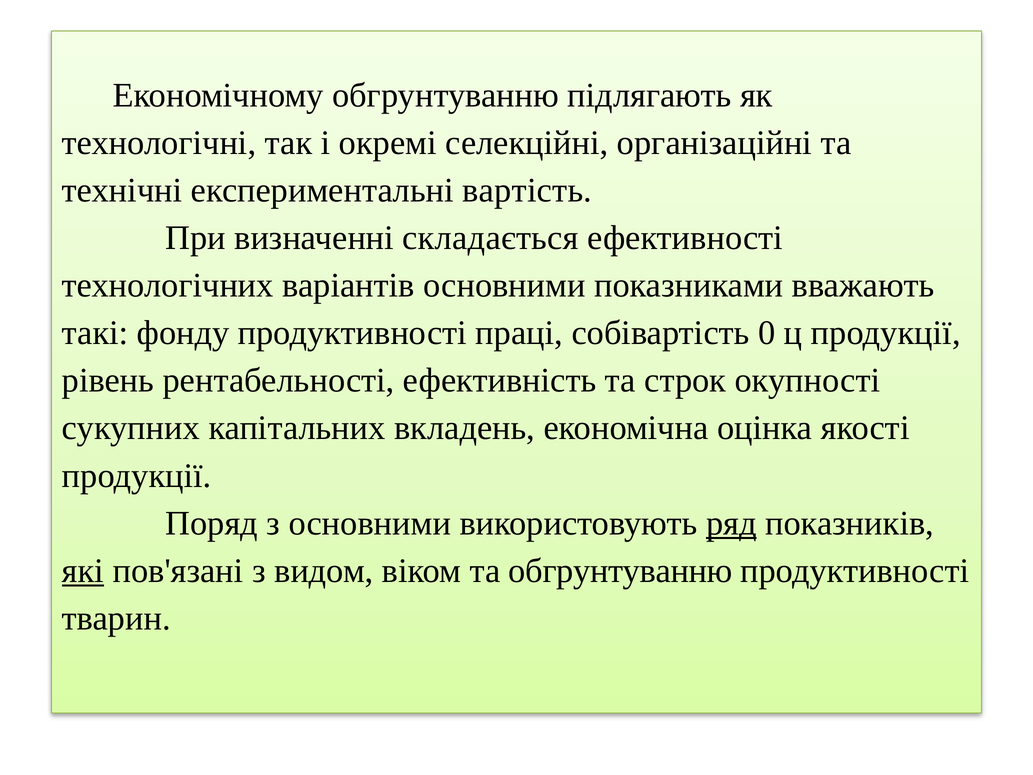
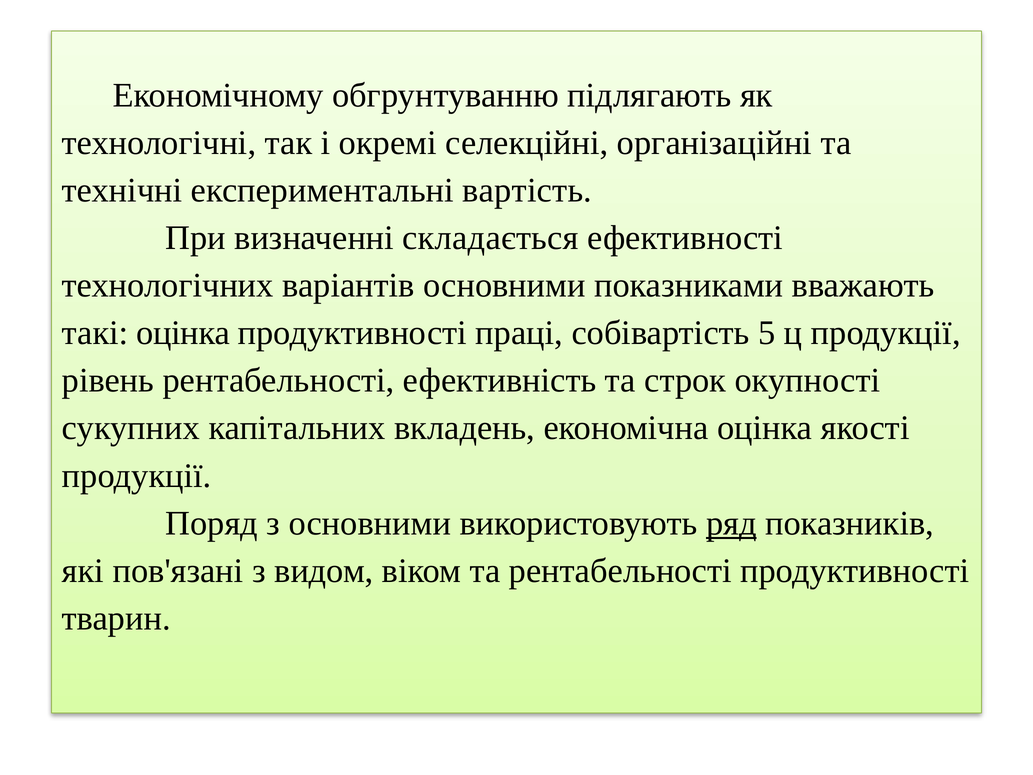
такі фонду: фонду -> оцінка
0: 0 -> 5
які underline: present -> none
та обгрунтуванню: обгрунтуванню -> рентабельності
